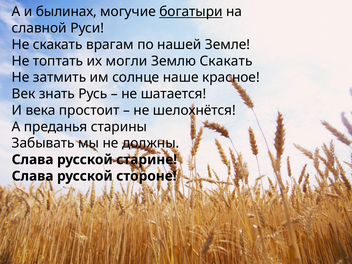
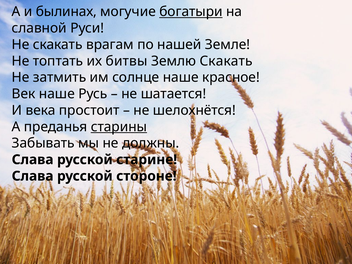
могли: могли -> битвы
Век знать: знать -> наше
старины underline: none -> present
